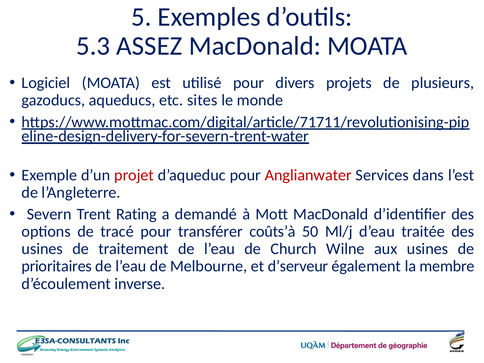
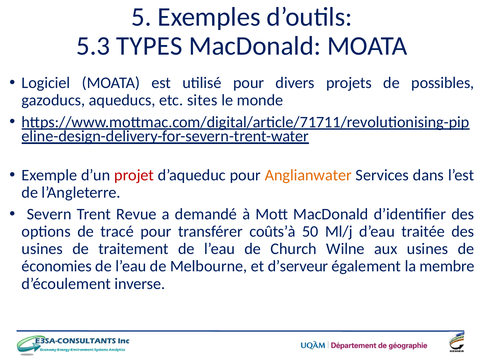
ASSEZ: ASSEZ -> TYPES
plusieurs: plusieurs -> possibles
Anglianwater colour: red -> orange
Rating: Rating -> Revue
prioritaires: prioritaires -> économies
